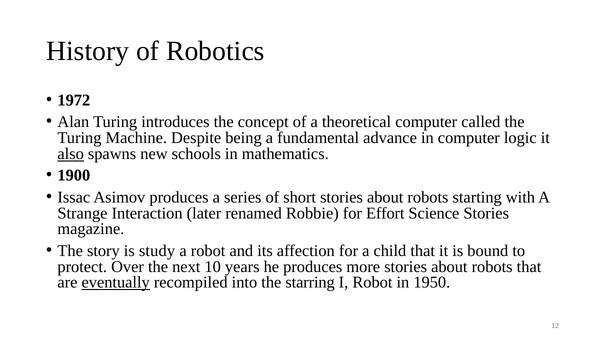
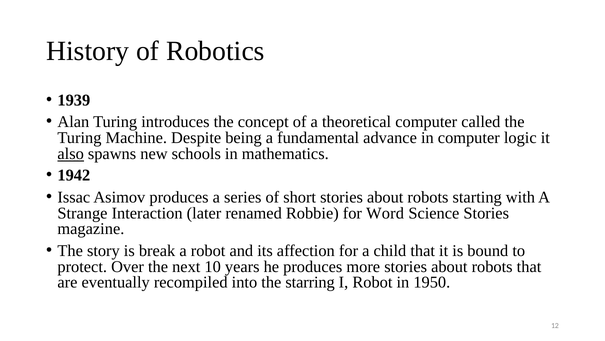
1972: 1972 -> 1939
1900: 1900 -> 1942
Effort: Effort -> Word
study: study -> break
eventually underline: present -> none
